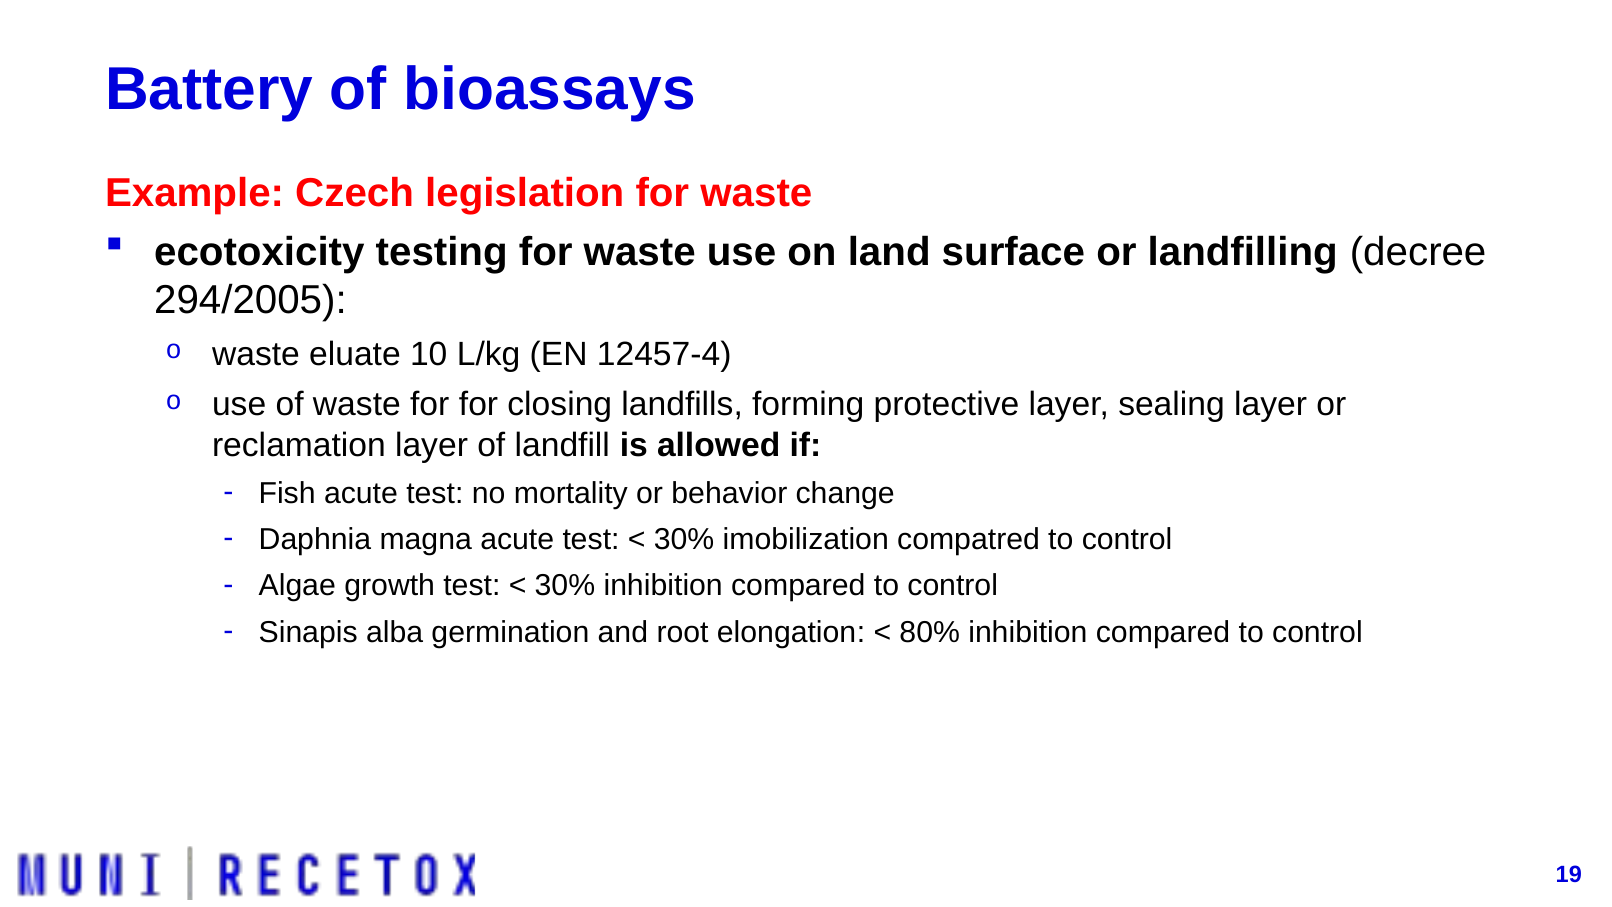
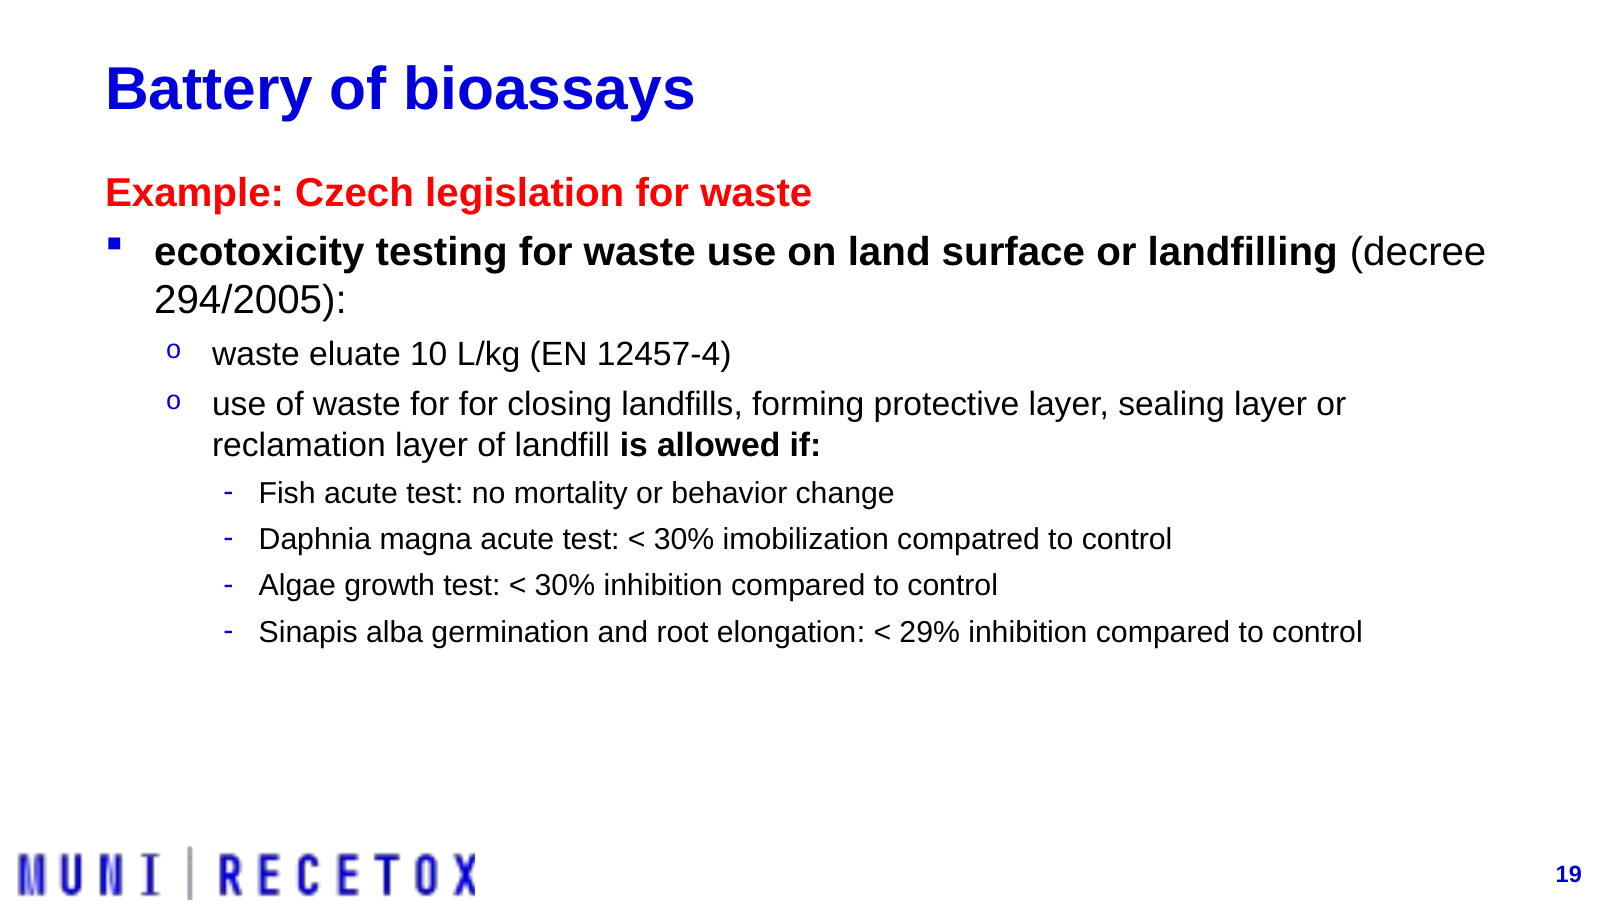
80%: 80% -> 29%
